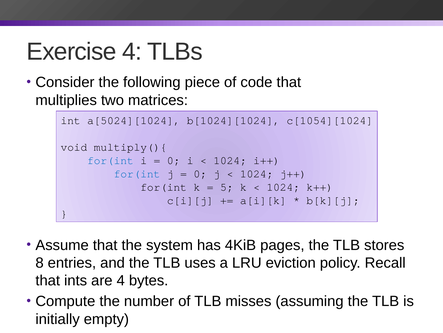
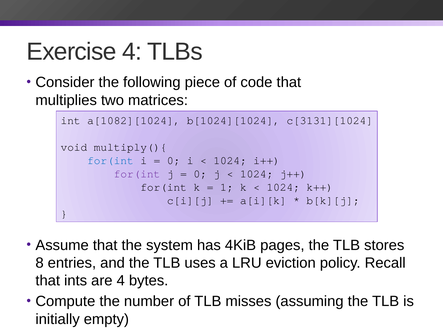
a[5024][1024: a[5024][1024 -> a[1082][1024
c[1054][1024: c[1054][1024 -> c[3131][1024
for(int at (137, 173) colour: blue -> purple
5: 5 -> 1
